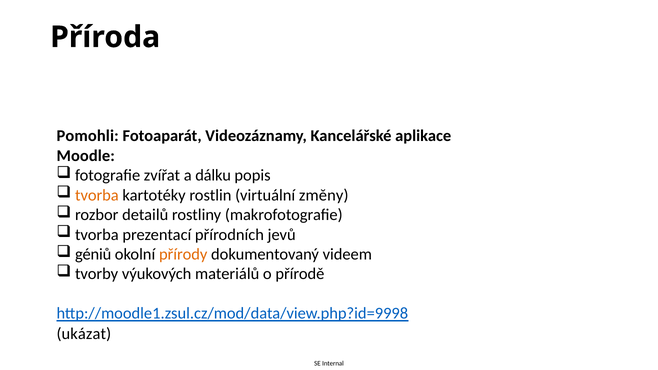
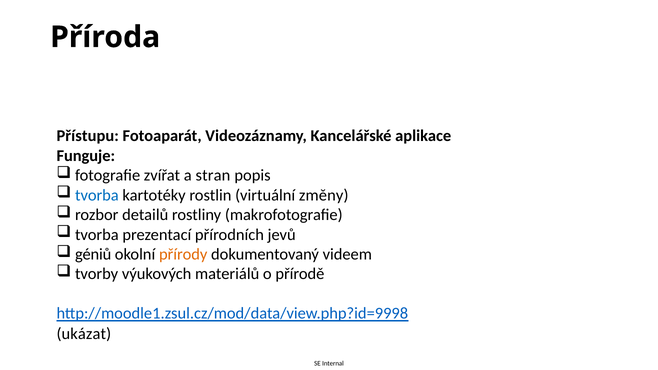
Pomohli: Pomohli -> Přístupu
Moodle: Moodle -> Funguje
dálku: dálku -> stran
tvorba at (97, 195) colour: orange -> blue
